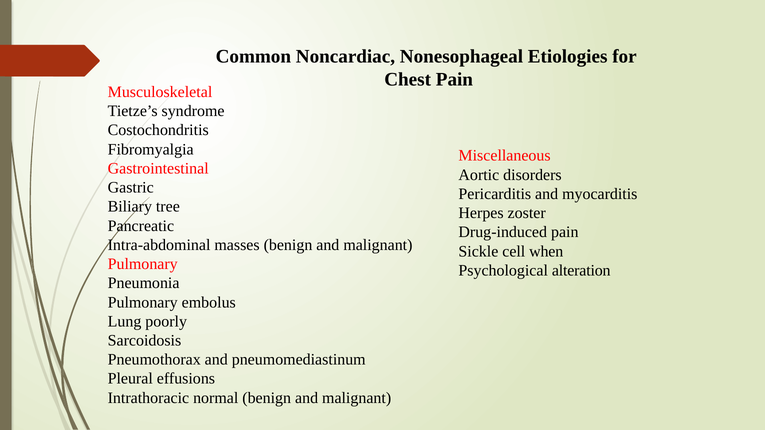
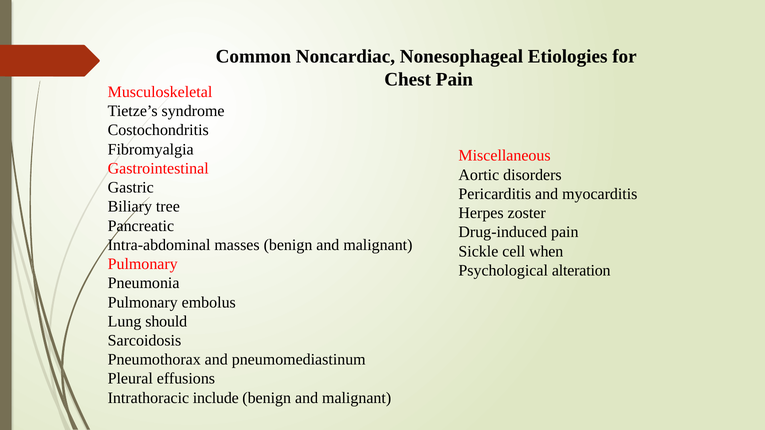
poorly: poorly -> should
normal: normal -> include
